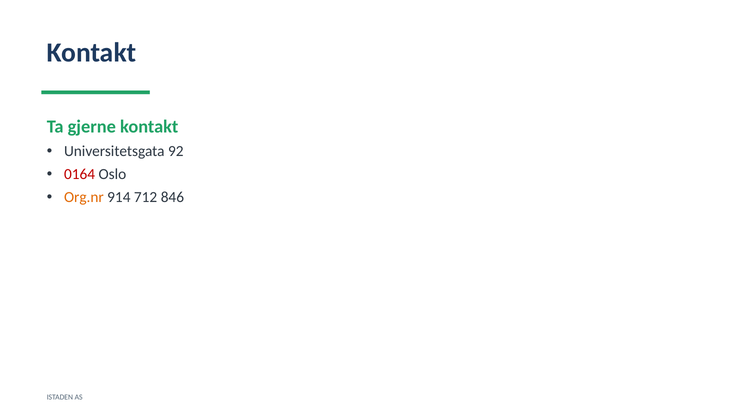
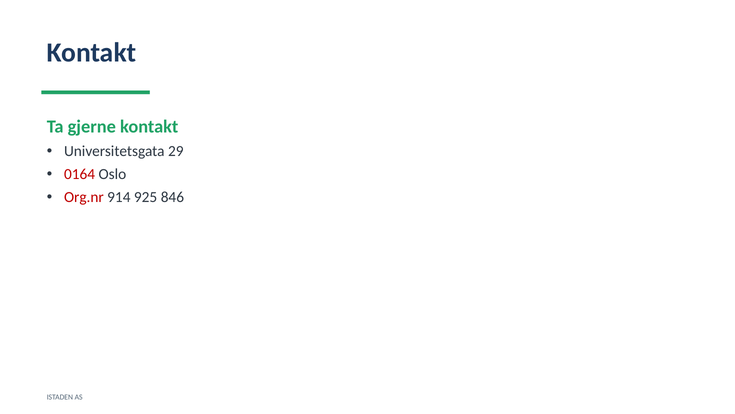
92: 92 -> 29
Org.nr colour: orange -> red
712: 712 -> 925
